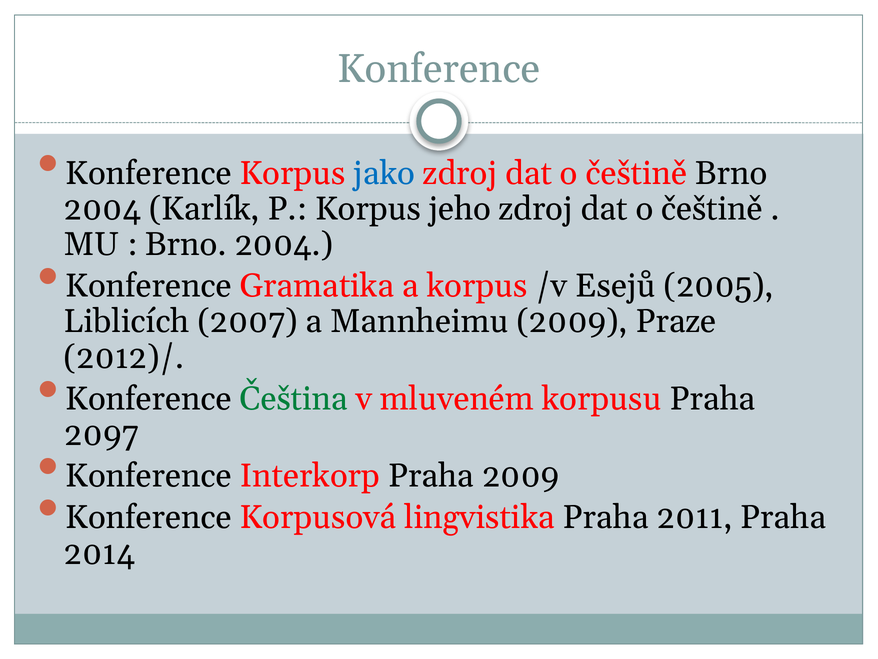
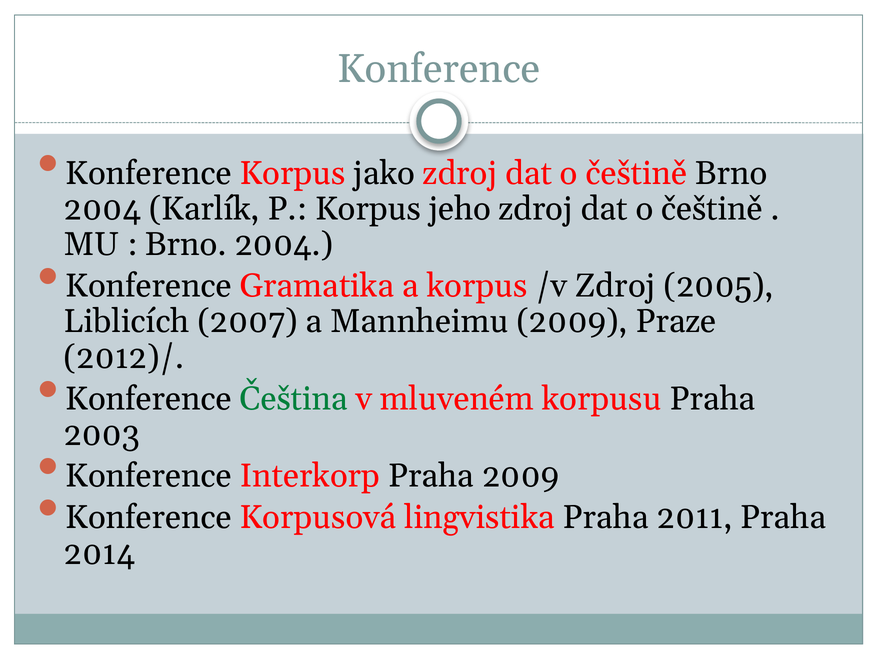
jako colour: blue -> black
/v Esejů: Esejů -> Zdroj
2097: 2097 -> 2003
